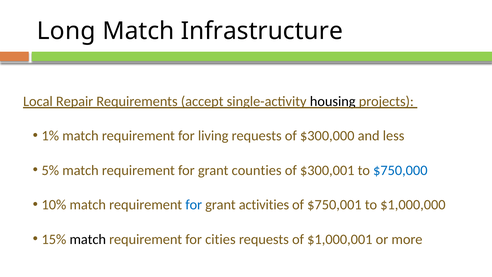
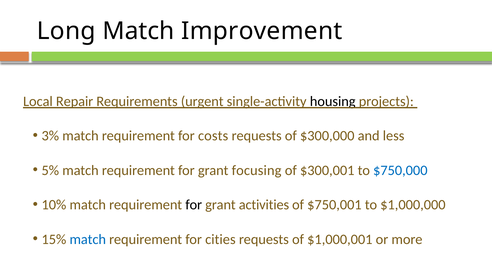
Infrastructure: Infrastructure -> Improvement
accept: accept -> urgent
1%: 1% -> 3%
living: living -> costs
counties: counties -> focusing
for at (194, 205) colour: blue -> black
match at (88, 239) colour: black -> blue
